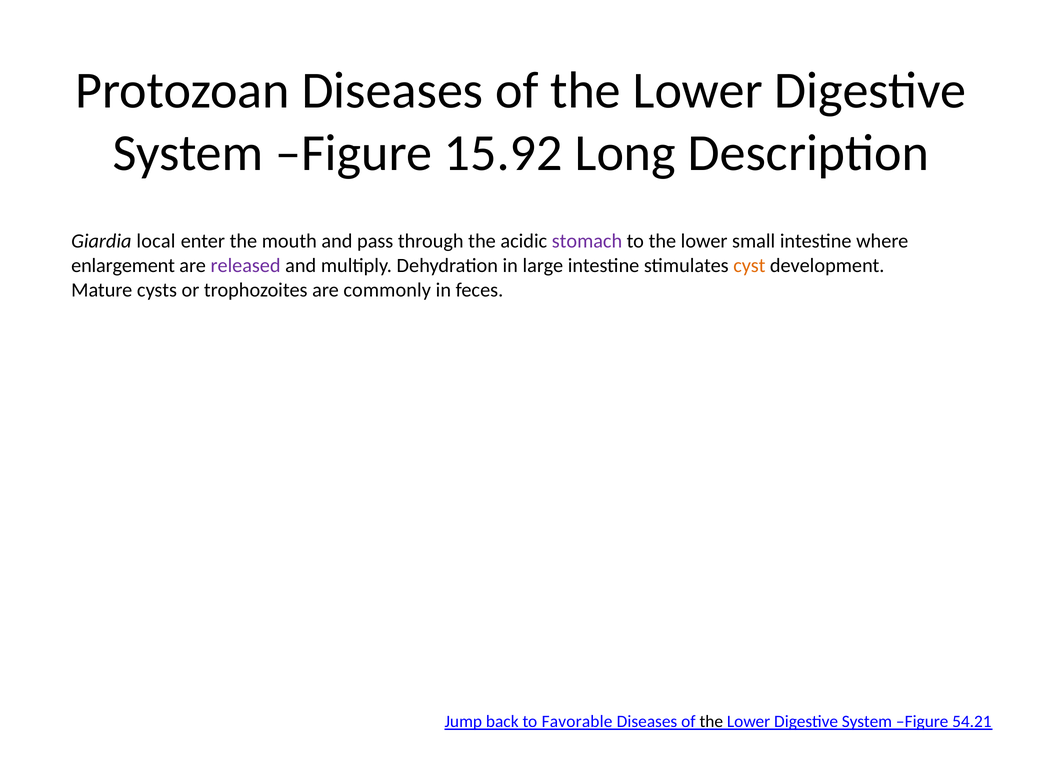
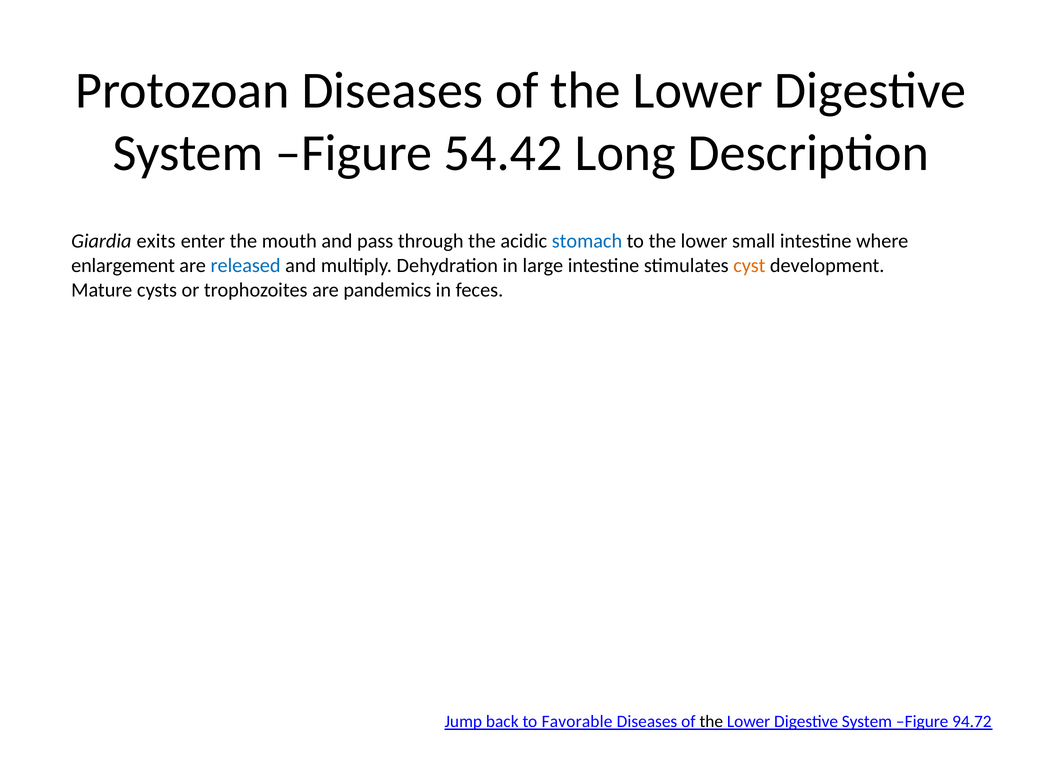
15.92: 15.92 -> 54.42
local: local -> exits
stomach colour: purple -> blue
released colour: purple -> blue
commonly: commonly -> pandemics
54.21: 54.21 -> 94.72
